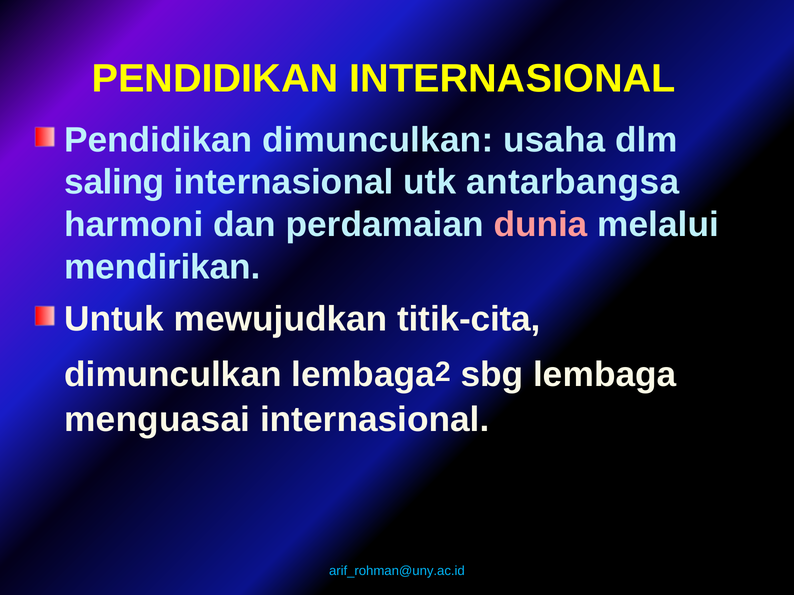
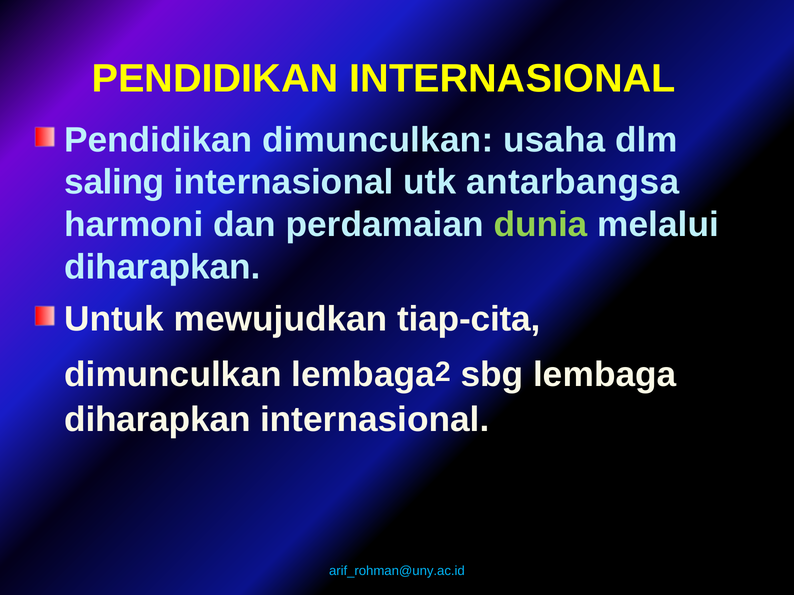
dunia colour: pink -> light green
mendirikan at (162, 267): mendirikan -> diharapkan
titik-cita: titik-cita -> tiap-cita
menguasai at (157, 420): menguasai -> diharapkan
